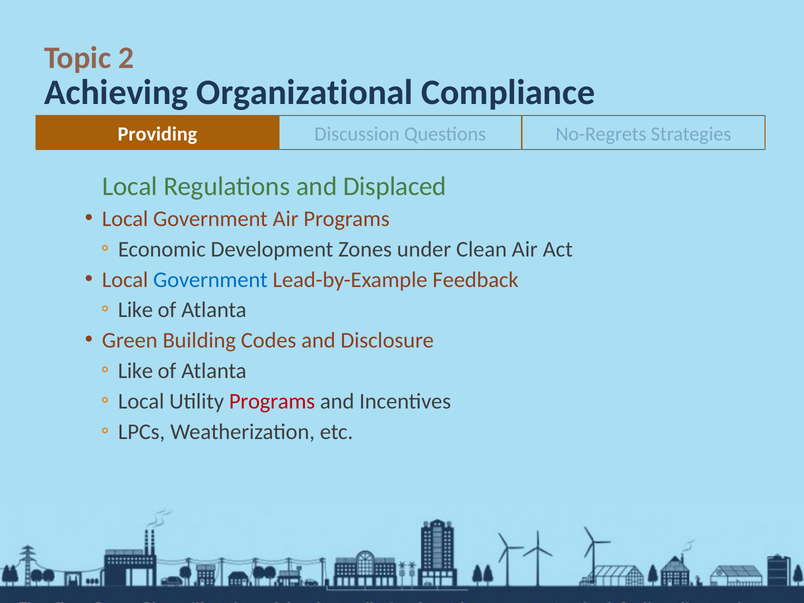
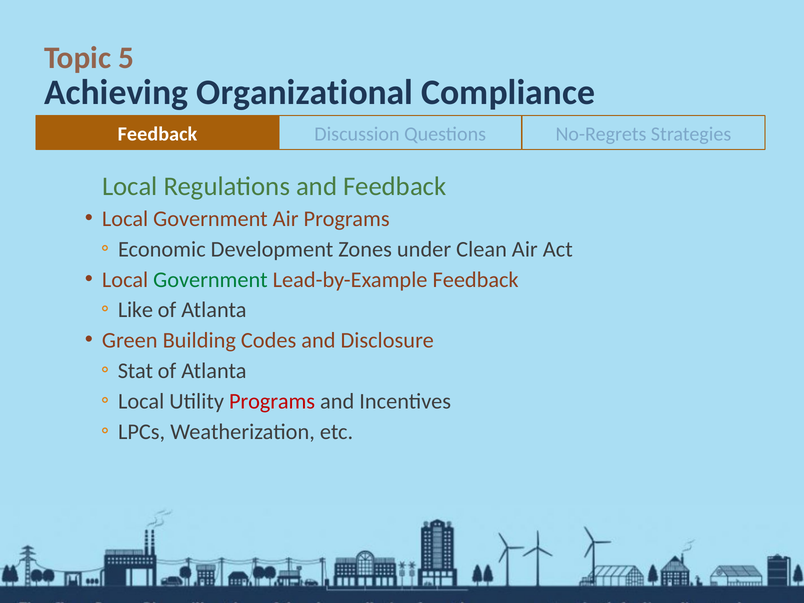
2: 2 -> 5
Providing at (157, 134): Providing -> Feedback
and Displaced: Displaced -> Feedback
Government at (210, 280) colour: blue -> green
Like at (135, 371): Like -> Stat
